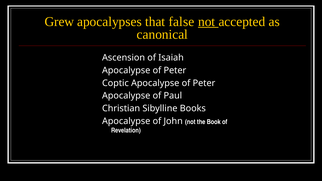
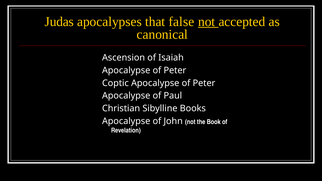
Grew: Grew -> Judas
